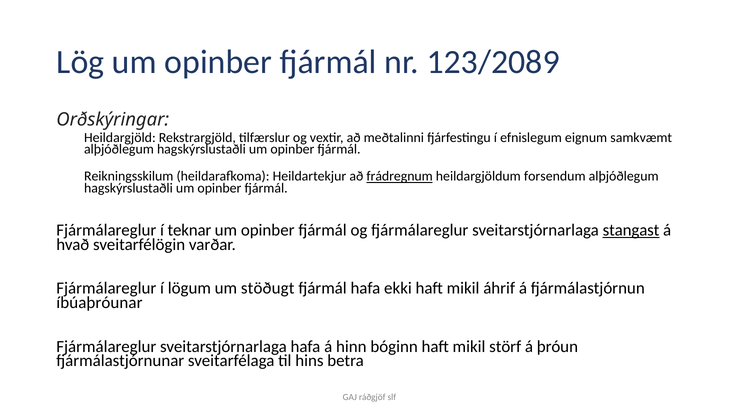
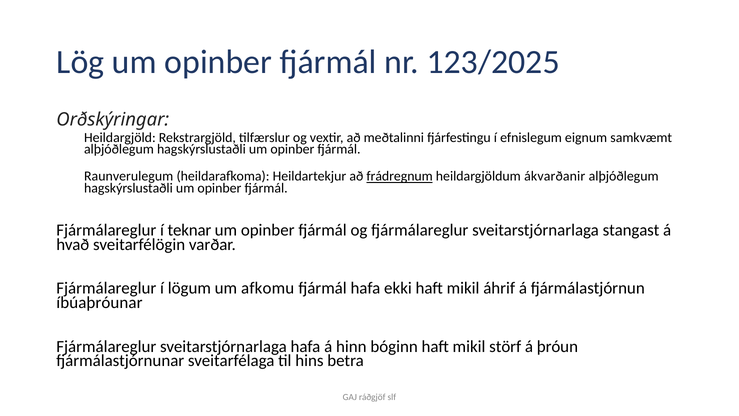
123/2089: 123/2089 -> 123/2025
Reikningsskilum: Reikningsskilum -> Raunverulegum
forsendum: forsendum -> ákvarðanir
stangast underline: present -> none
stöðugt: stöðugt -> afkomu
